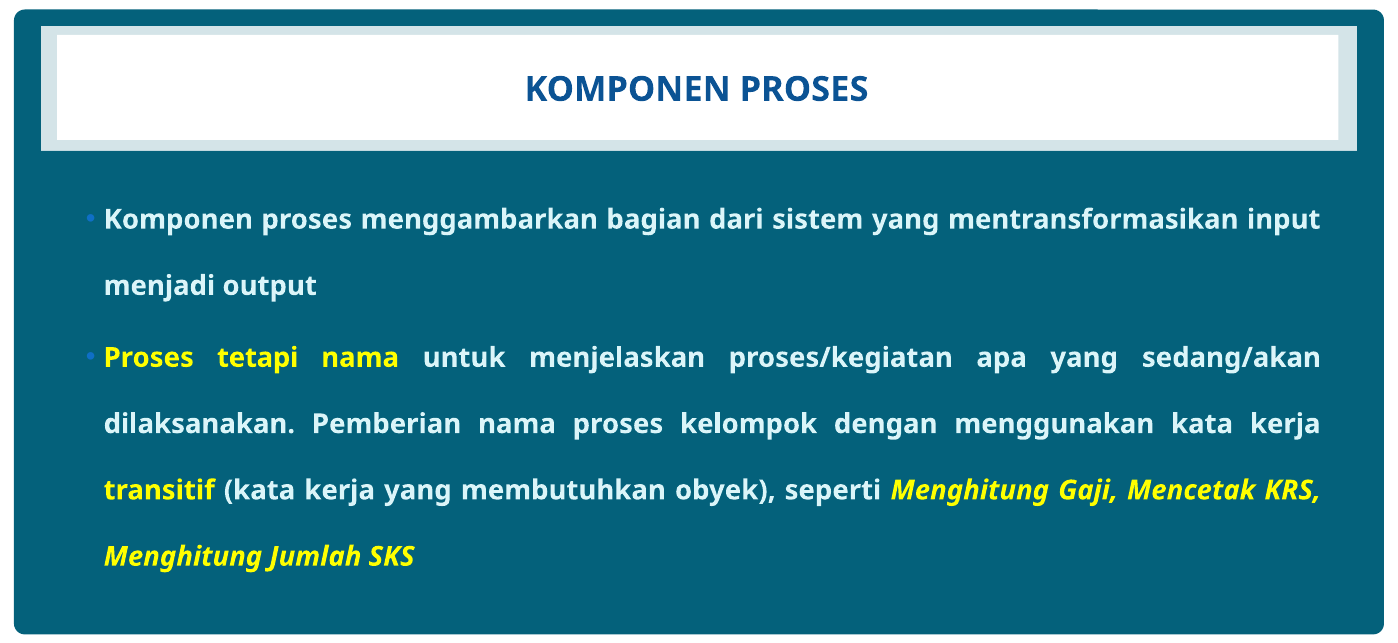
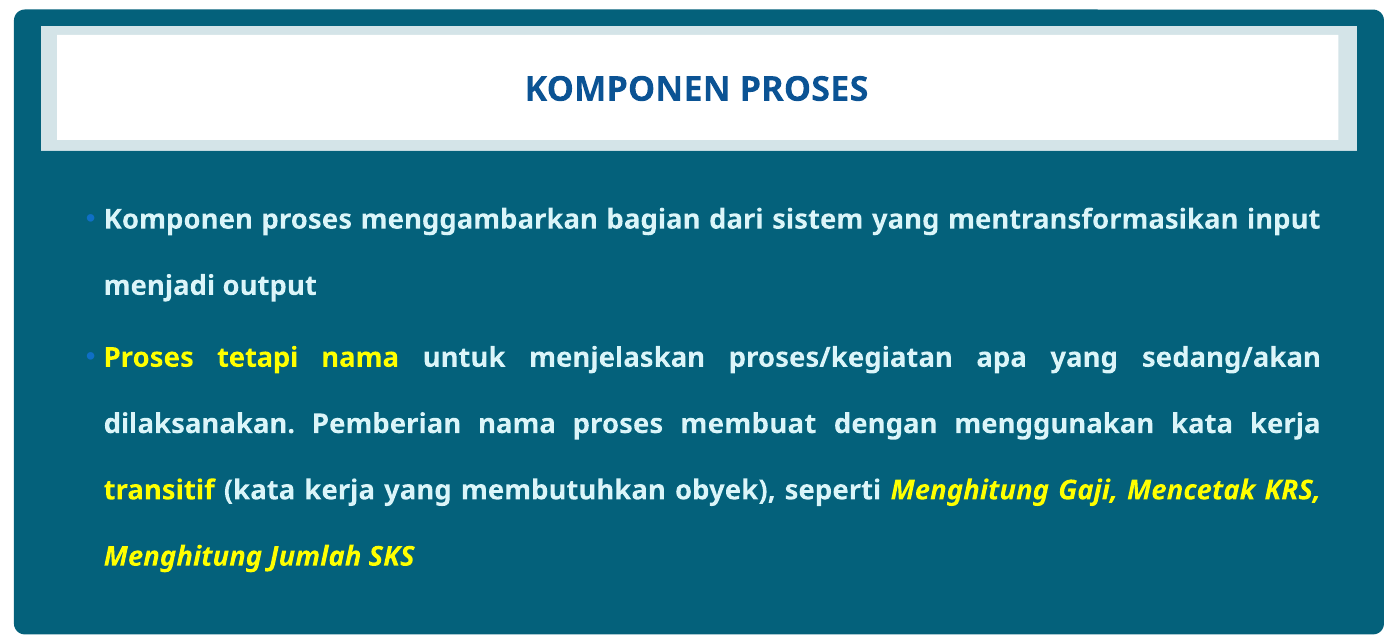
kelompok: kelompok -> membuat
